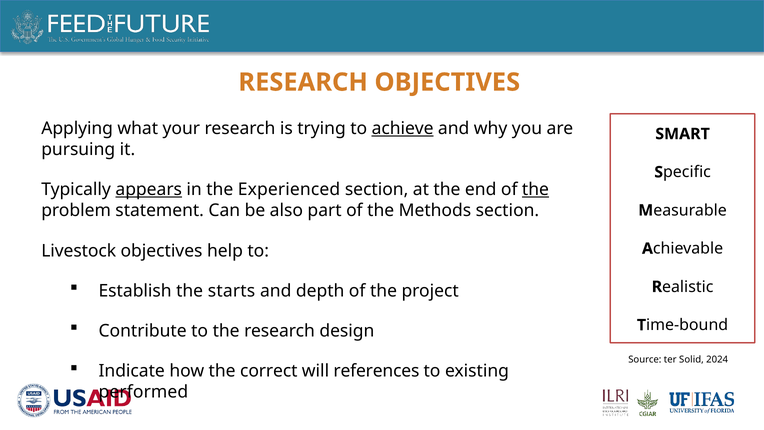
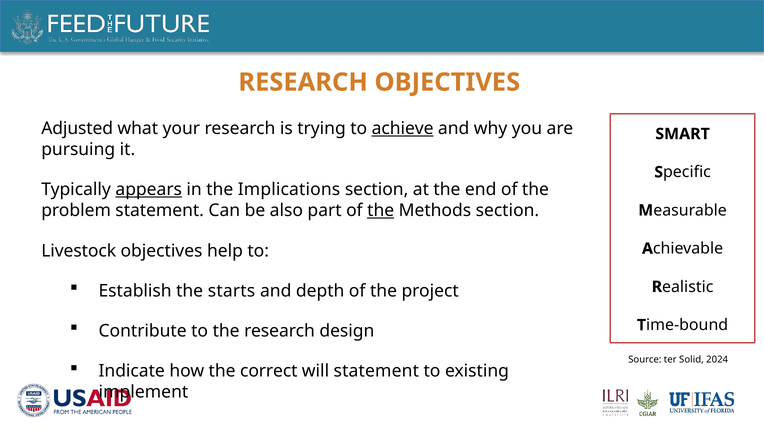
Applying: Applying -> Adjusted
Experienced: Experienced -> Implications
the at (535, 190) underline: present -> none
the at (381, 211) underline: none -> present
will references: references -> statement
performed: performed -> implement
